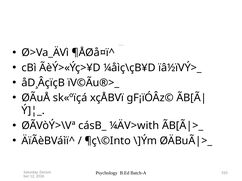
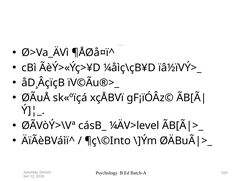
¼ÄV>with: ¼ÄV>with -> ¼ÄV>level
